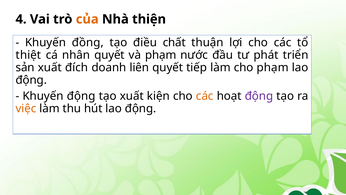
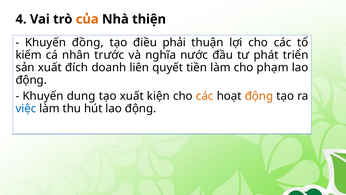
chất: chất -> phải
thiệt: thiệt -> kiếm
nhân quyết: quyết -> trước
và phạm: phạm -> nghĩa
tiếp: tiếp -> tiền
Khuyến động: động -> dung
động at (259, 96) colour: purple -> orange
việc colour: orange -> blue
